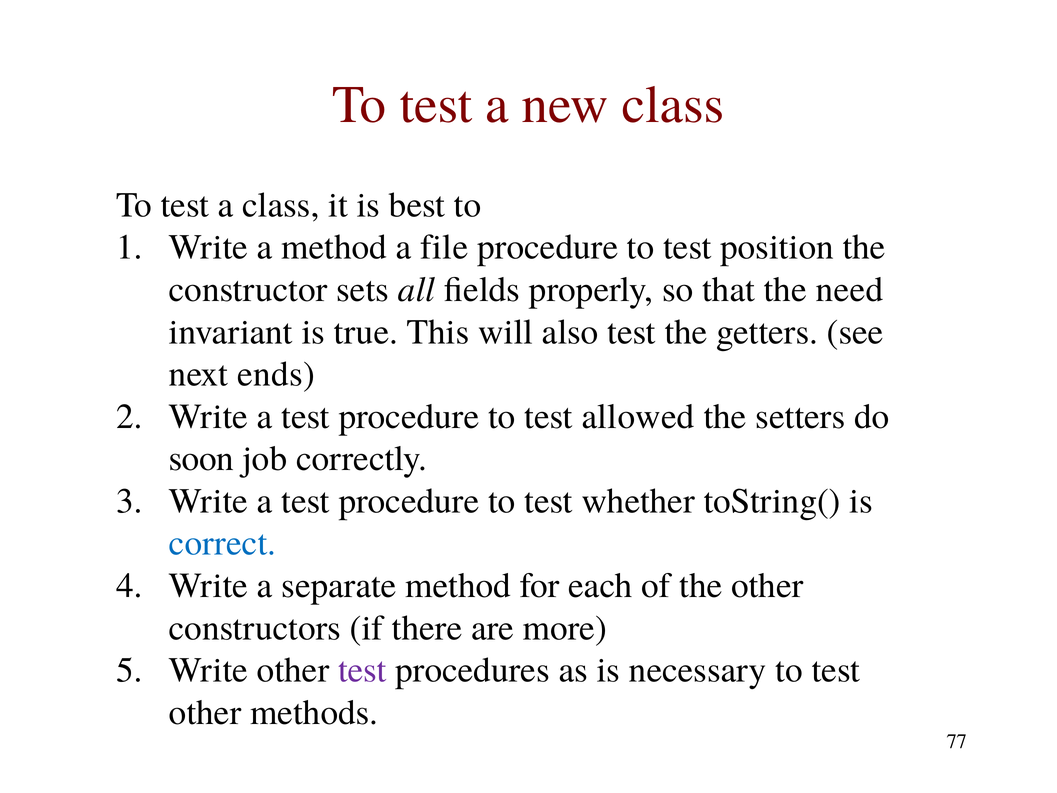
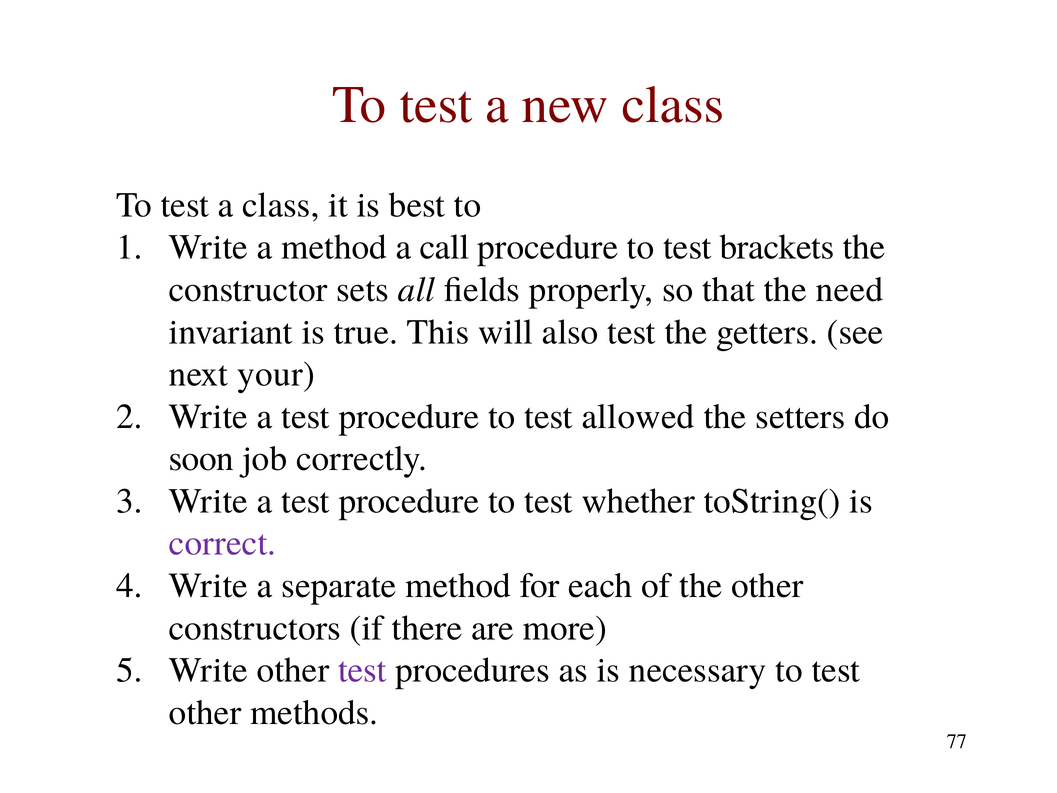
file: file -> call
position: position -> brackets
ends: ends -> your
correct colour: blue -> purple
